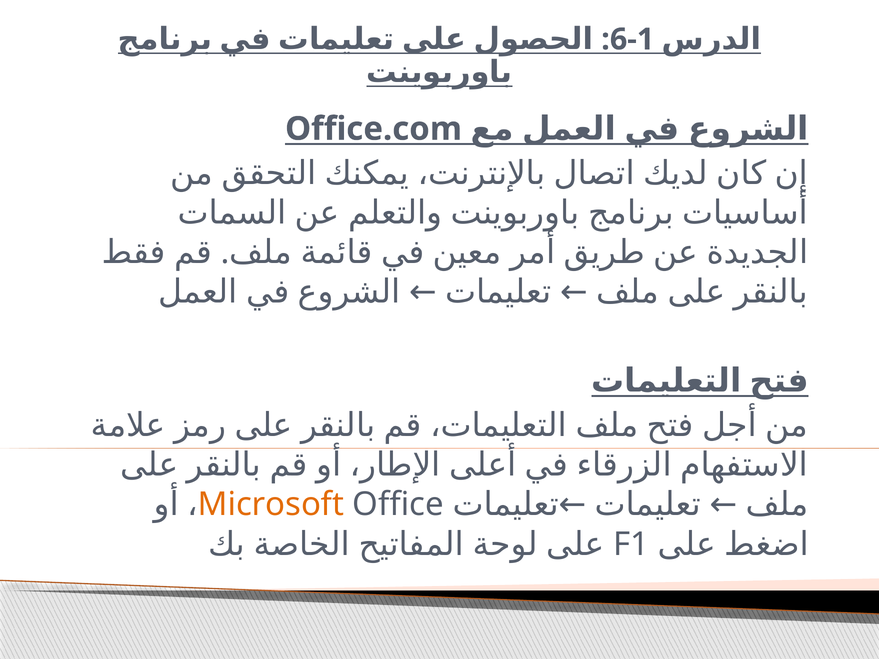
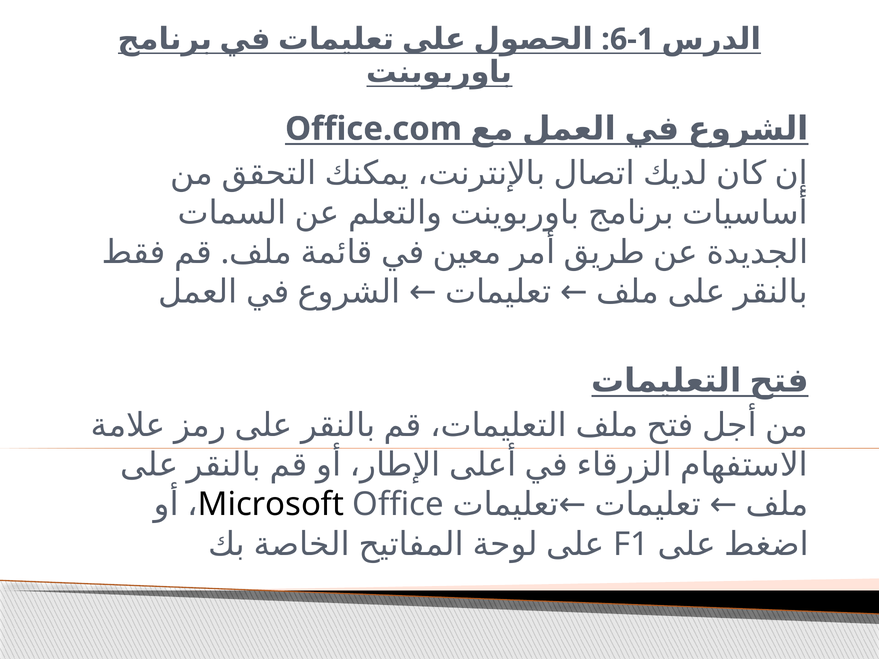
Microsoft colour: orange -> black
